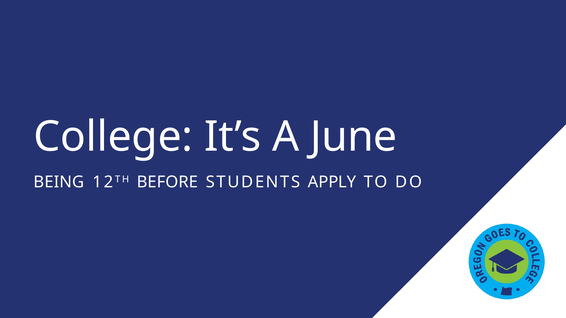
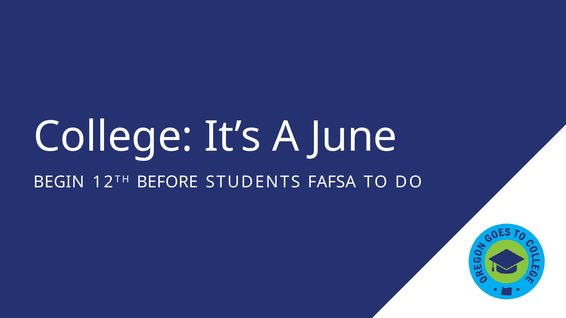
BEING: BEING -> BEGIN
APPLY: APPLY -> FAFSA
